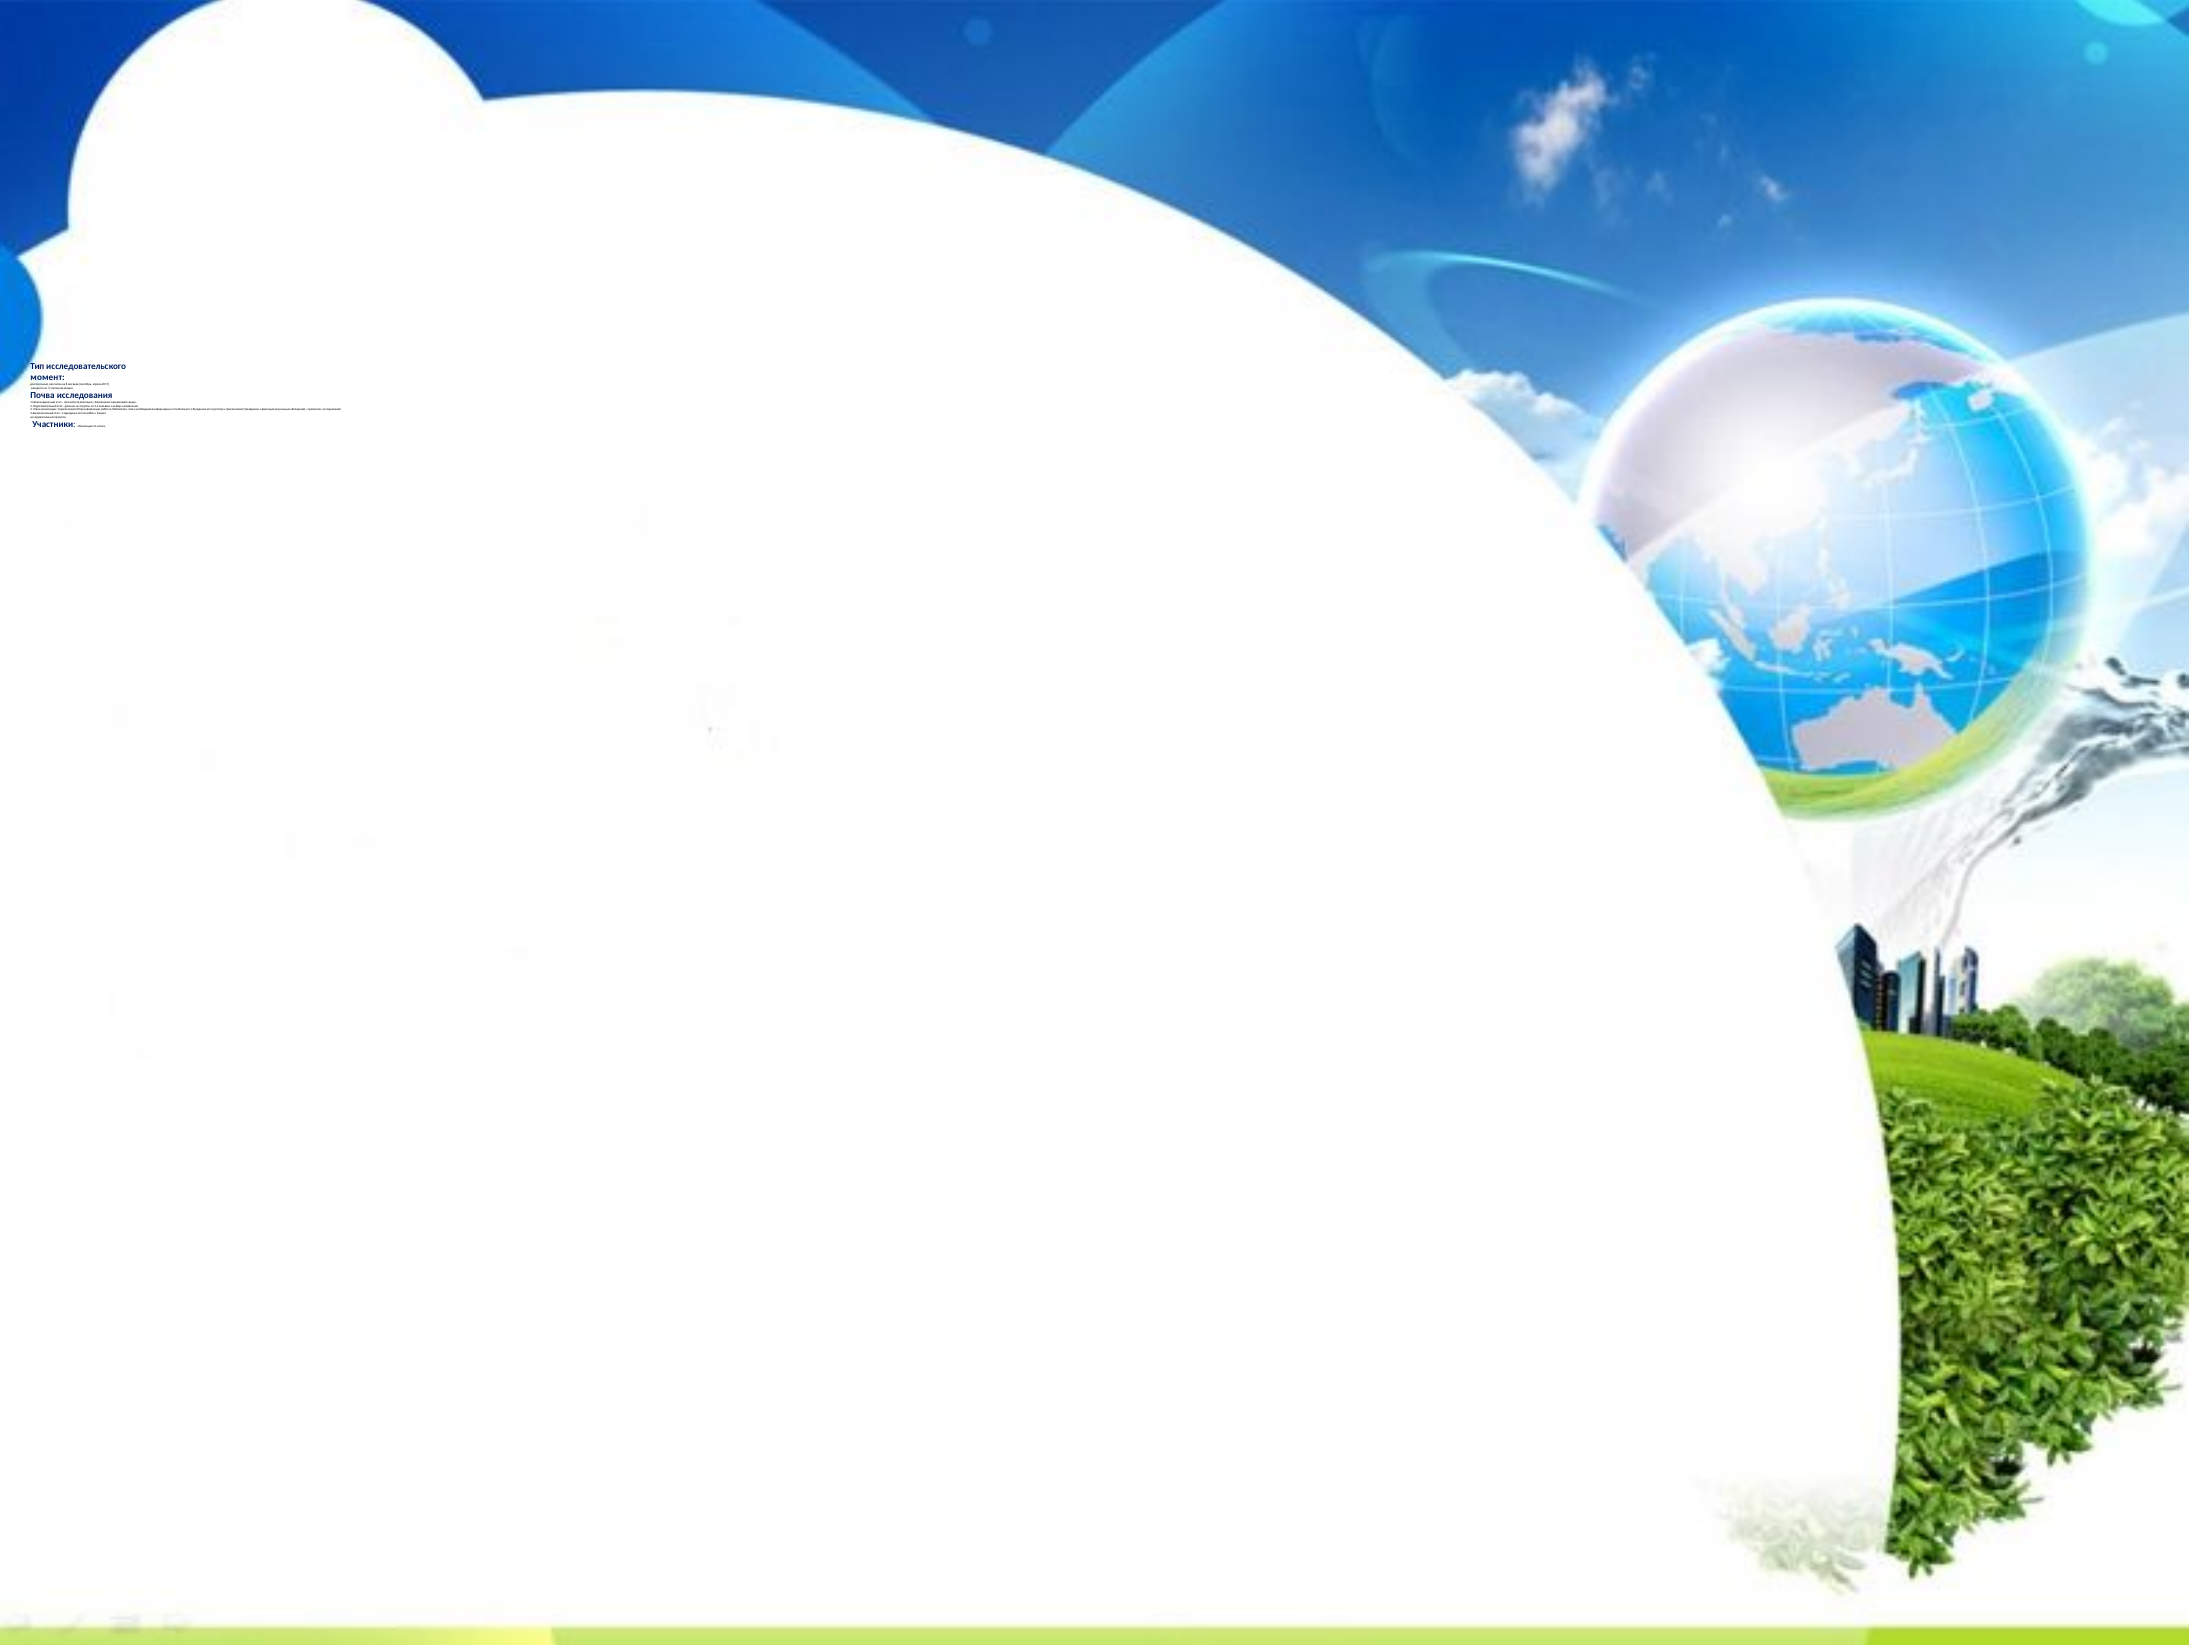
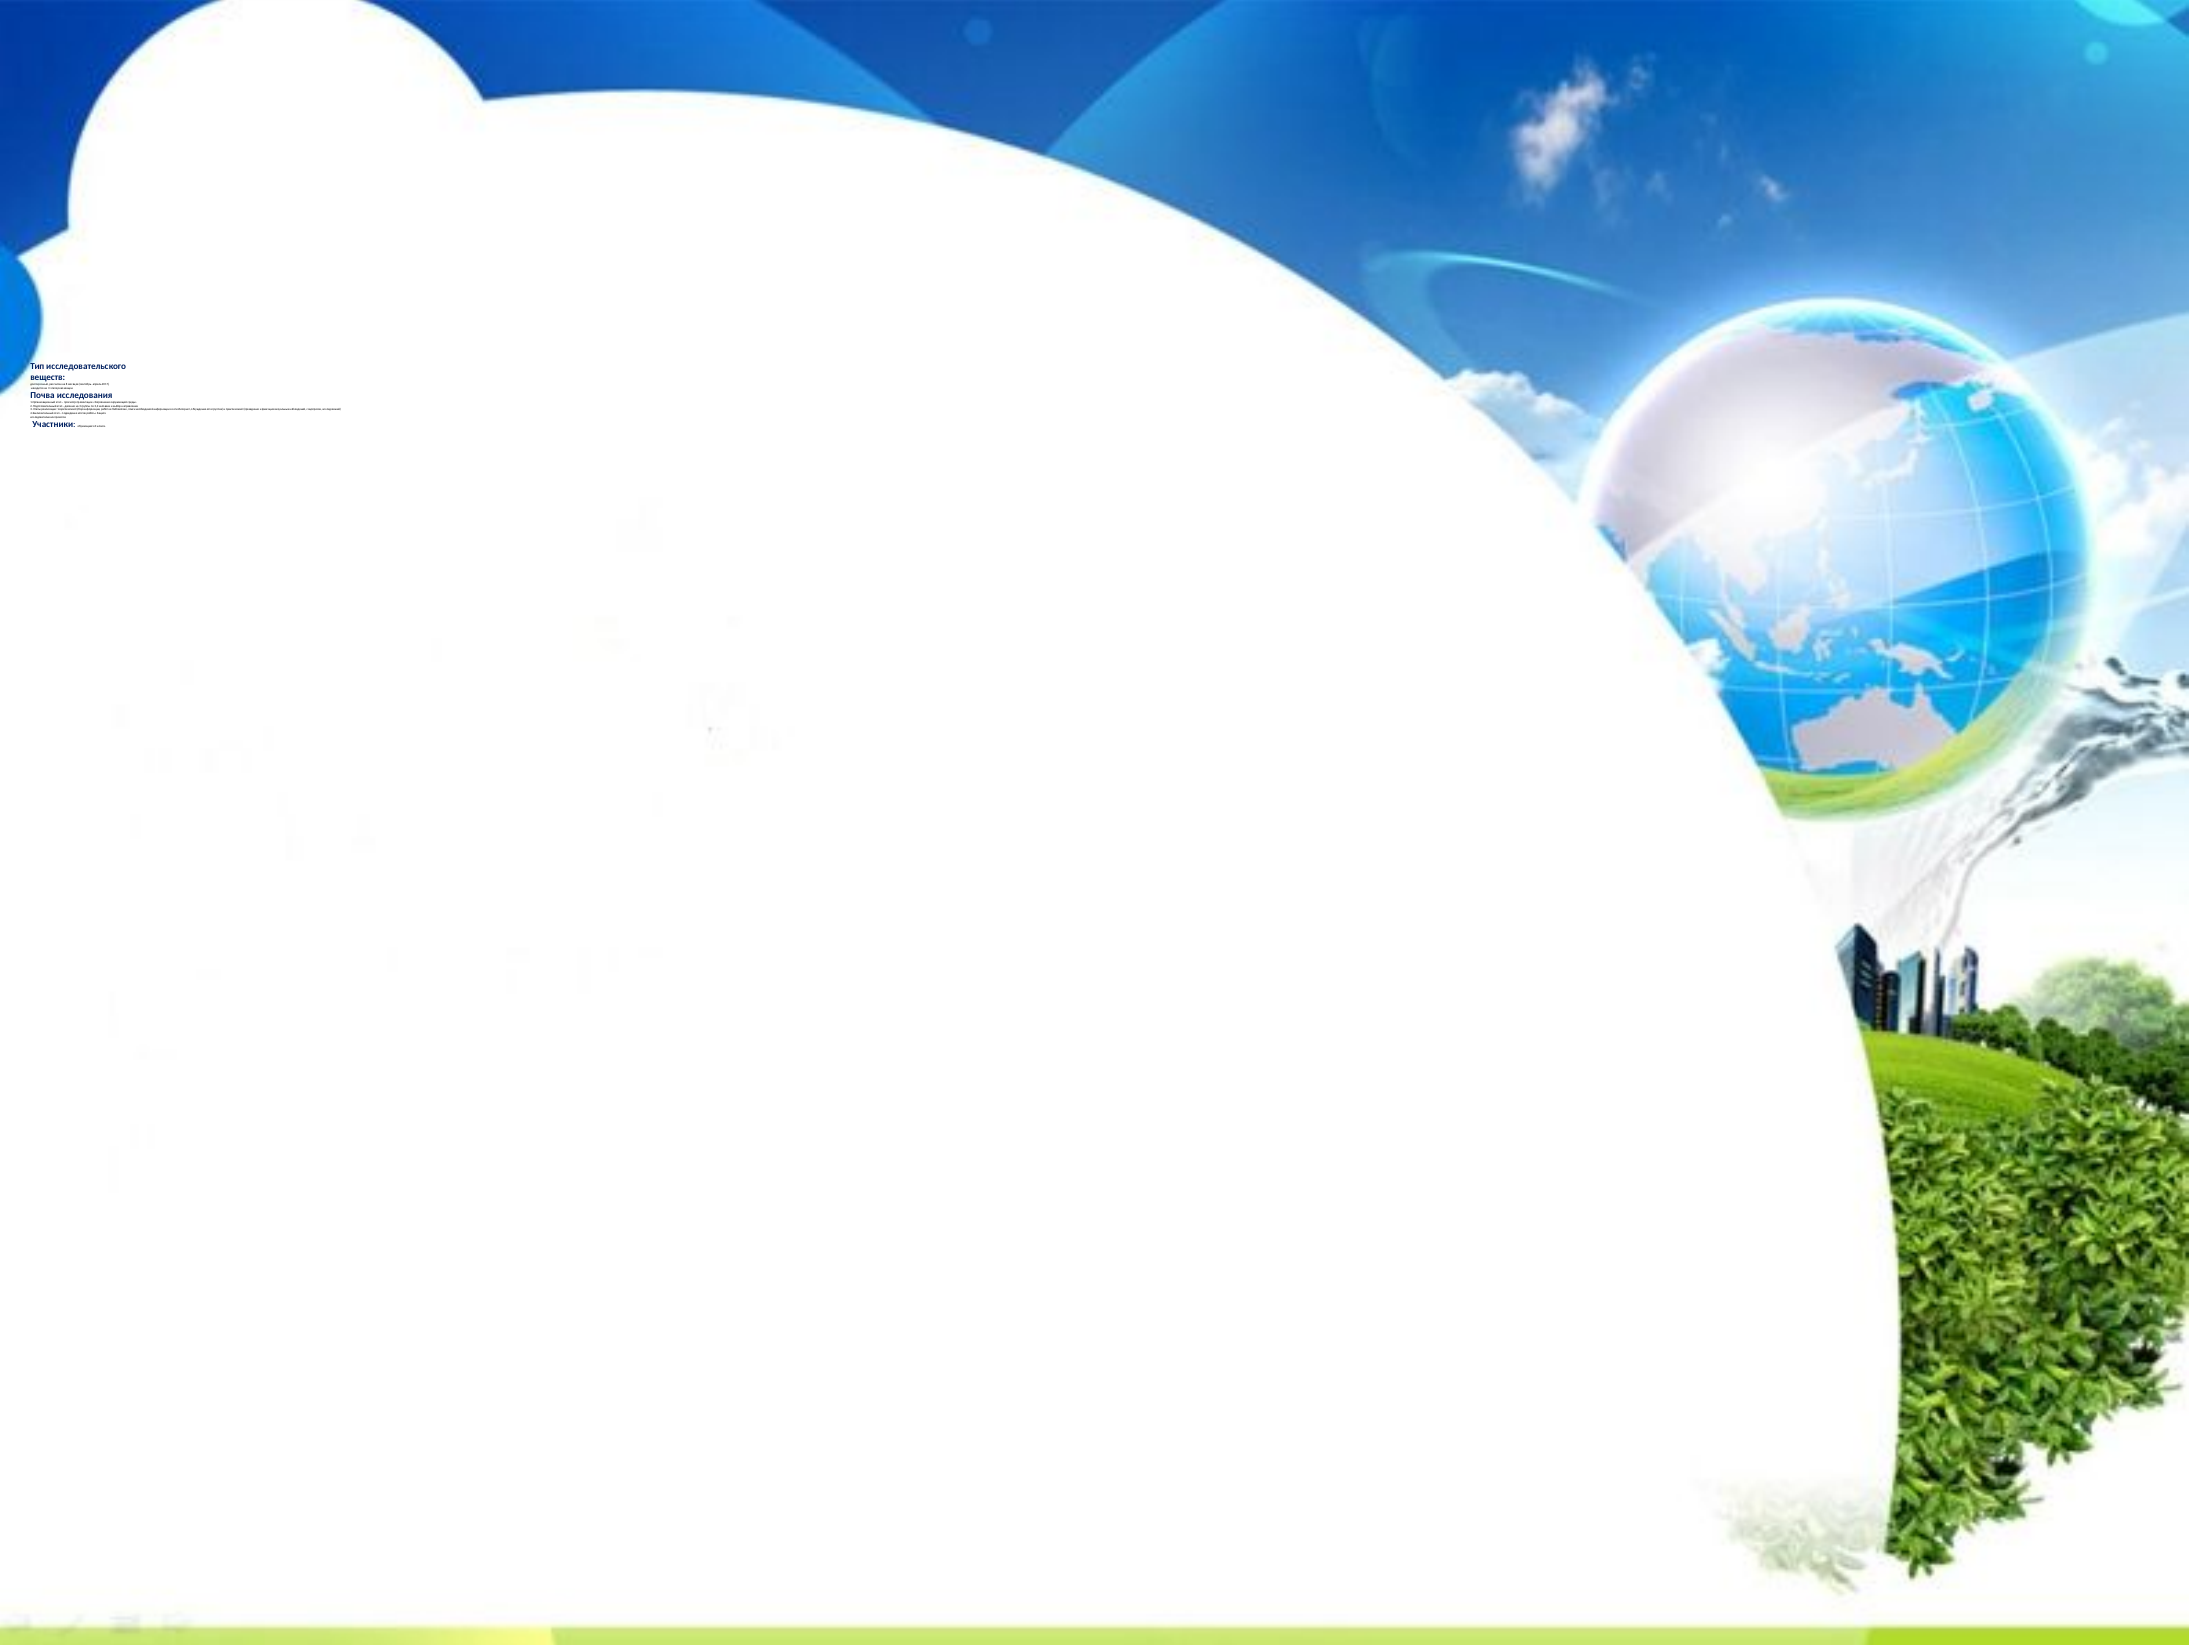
момент: момент -> веществ
